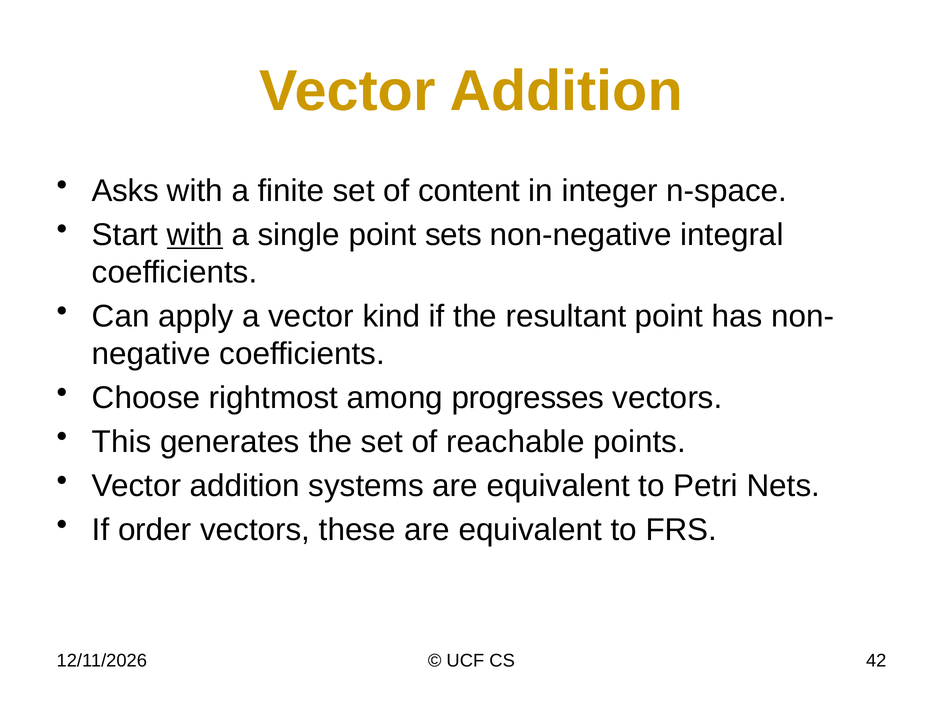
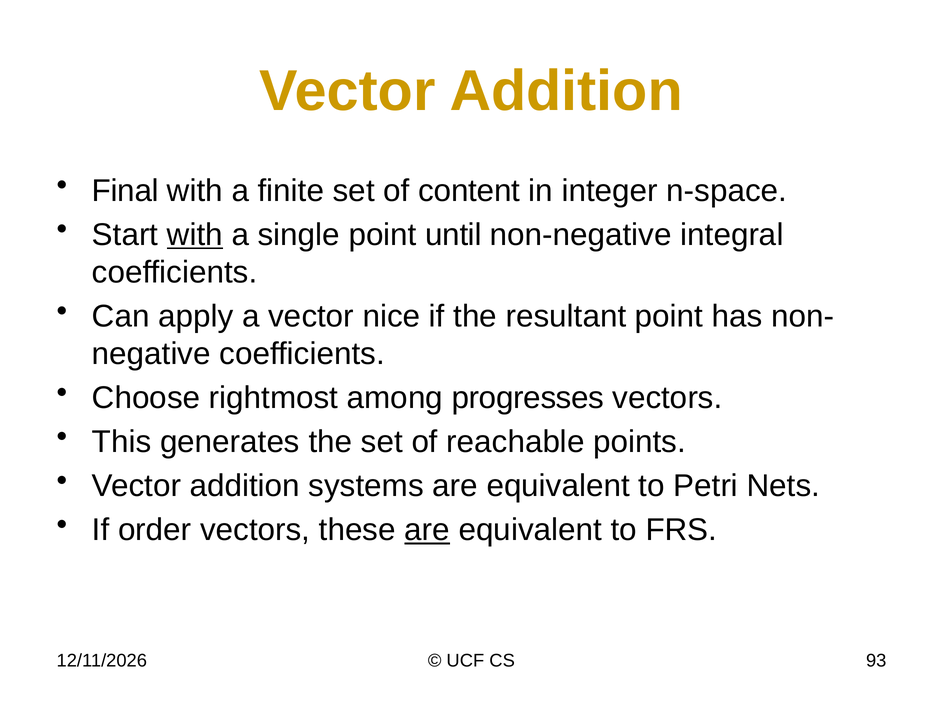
Asks: Asks -> Final
sets: sets -> until
kind: kind -> nice
are at (427, 530) underline: none -> present
42: 42 -> 93
